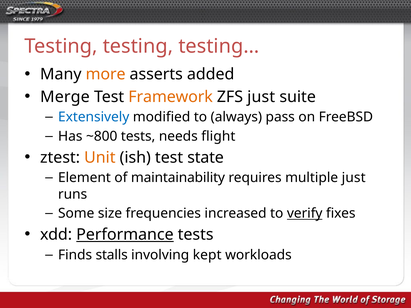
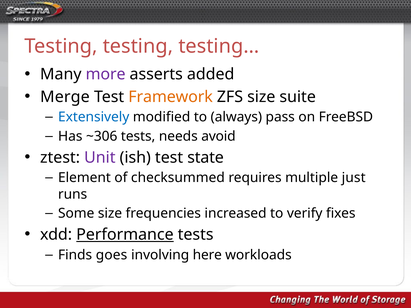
more colour: orange -> purple
ZFS just: just -> size
~800: ~800 -> ~306
flight: flight -> avoid
Unit colour: orange -> purple
maintainability: maintainability -> checksummed
verify underline: present -> none
stalls: stalls -> goes
kept: kept -> here
